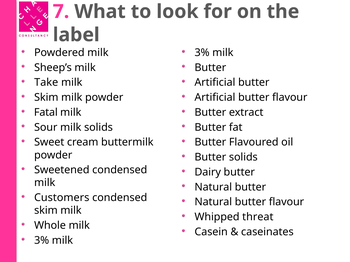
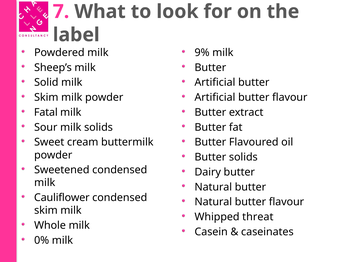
3% at (202, 53): 3% -> 9%
Take: Take -> Solid
Customers: Customers -> Cauliflower
3% at (42, 241): 3% -> 0%
